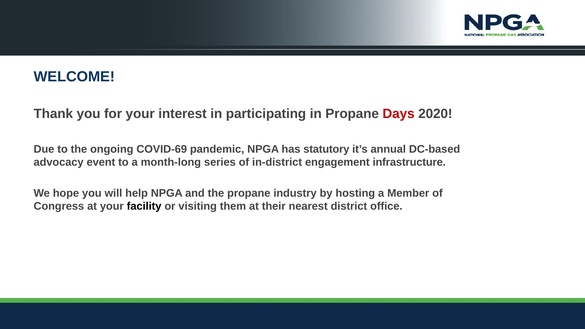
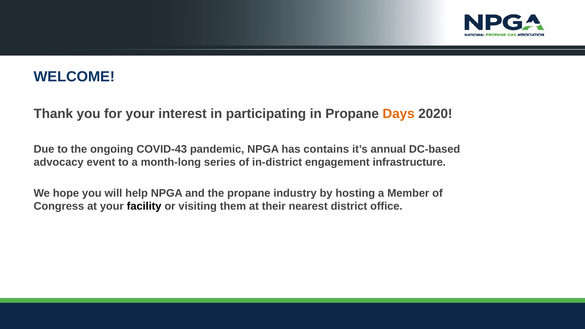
Days colour: red -> orange
COVID-69: COVID-69 -> COVID-43
statutory: statutory -> contains
